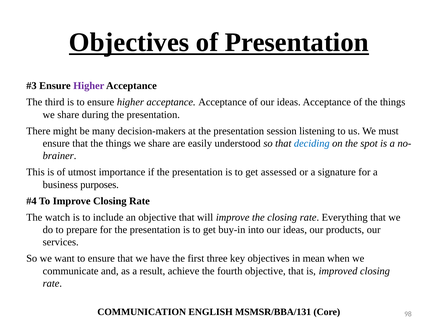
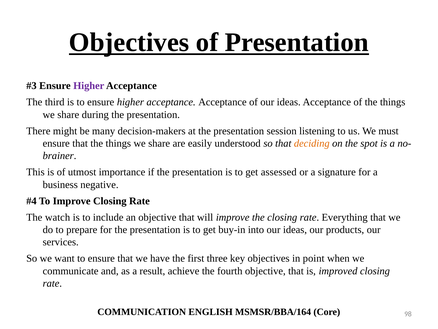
deciding colour: blue -> orange
purposes: purposes -> negative
mean: mean -> point
MSMSR/BBA/131: MSMSR/BBA/131 -> MSMSR/BBA/164
